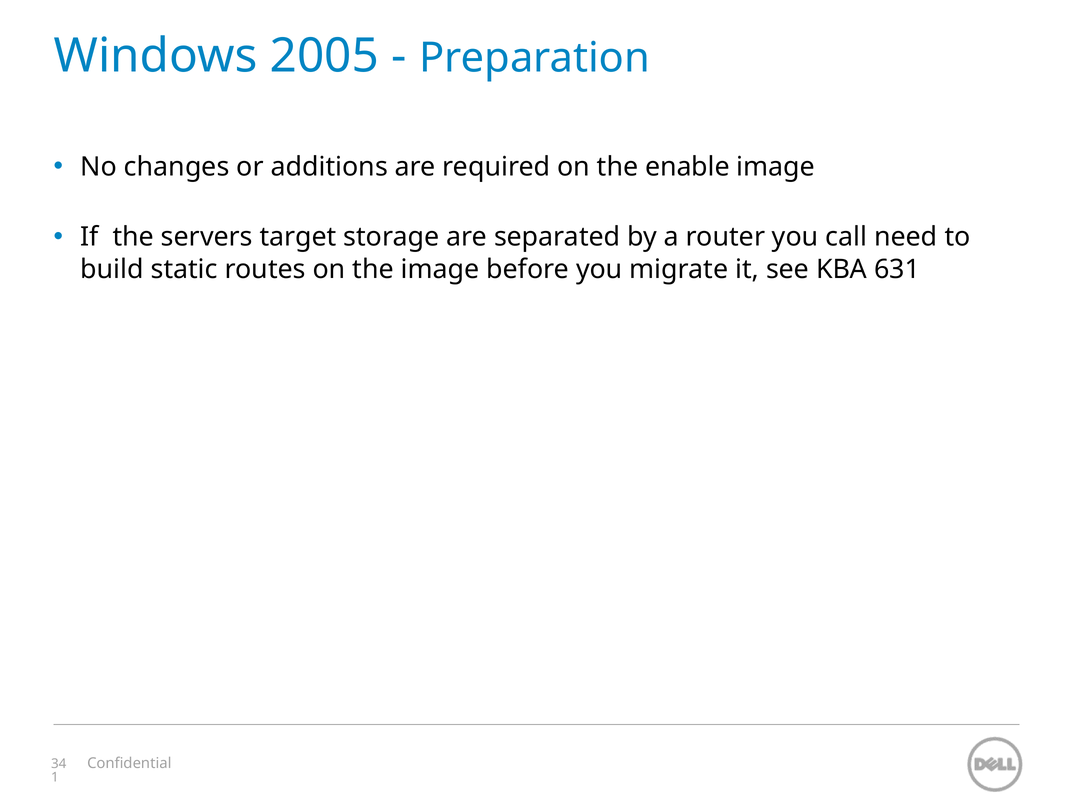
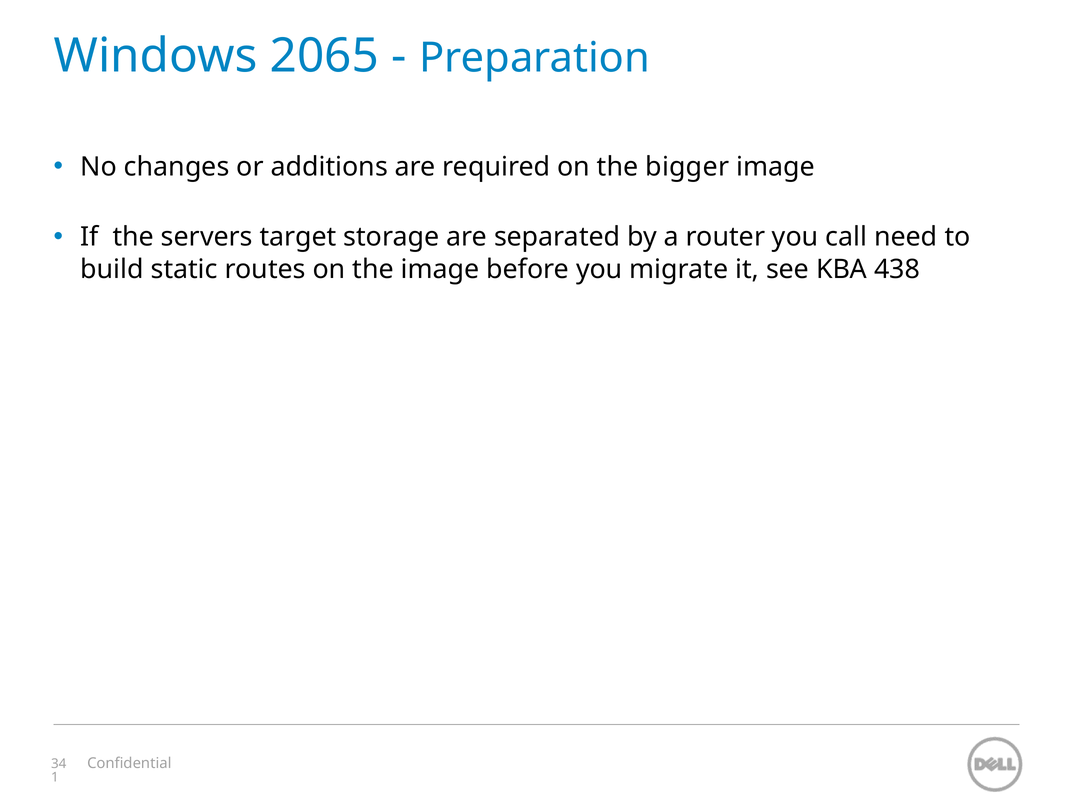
2005: 2005 -> 2065
enable: enable -> bigger
631: 631 -> 438
